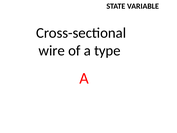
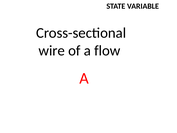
type: type -> flow
